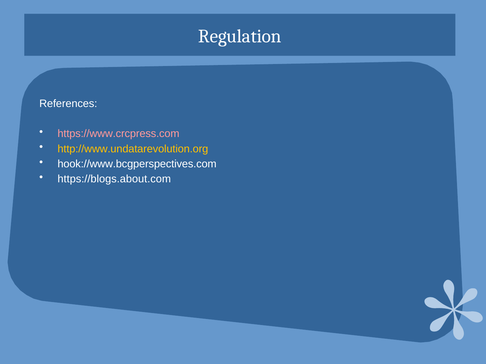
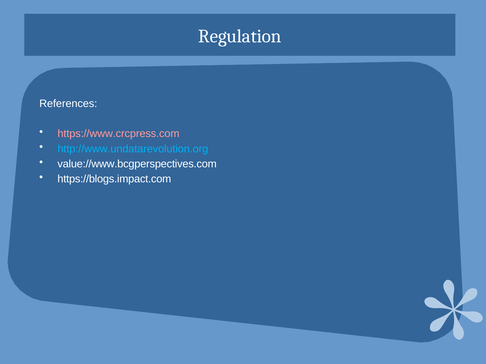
http://www.undatarevolution.org colour: yellow -> light blue
hook://www.bcgperspectives.com: hook://www.bcgperspectives.com -> value://www.bcgperspectives.com
https://blogs.about.com: https://blogs.about.com -> https://blogs.impact.com
